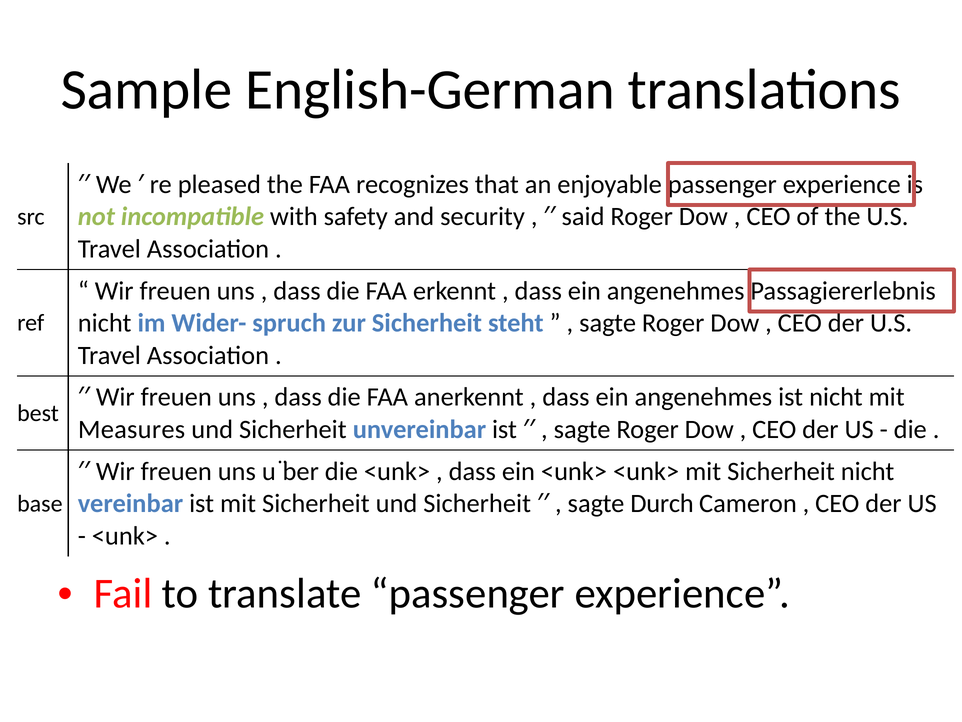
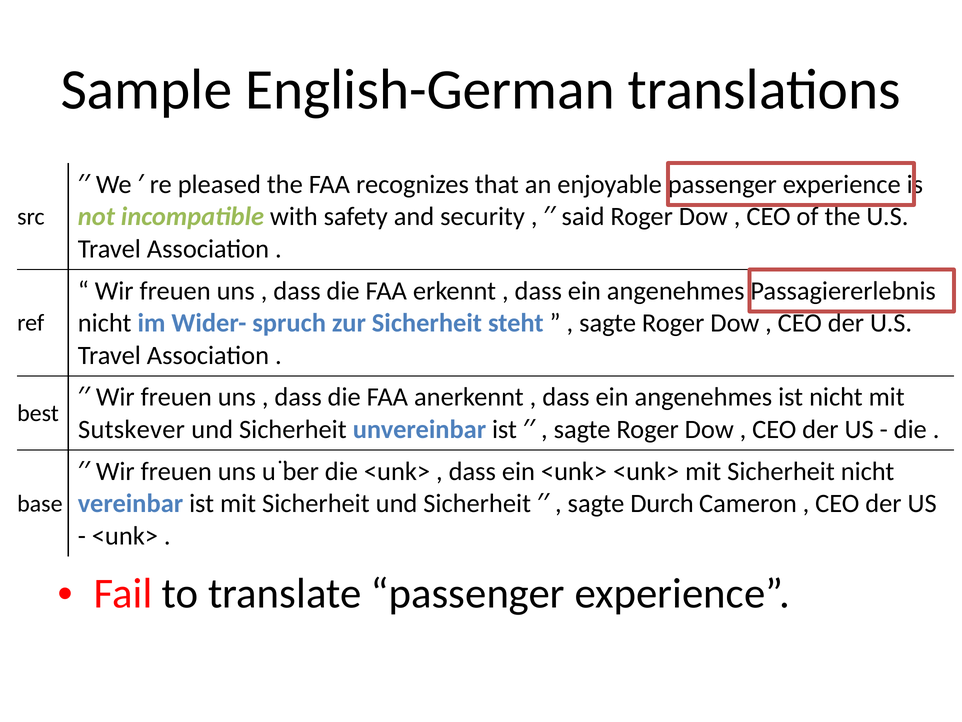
Measures: Measures -> Sutskever
